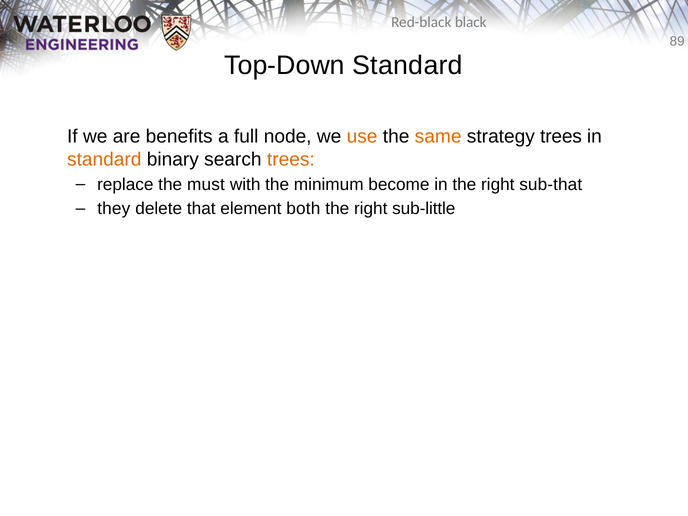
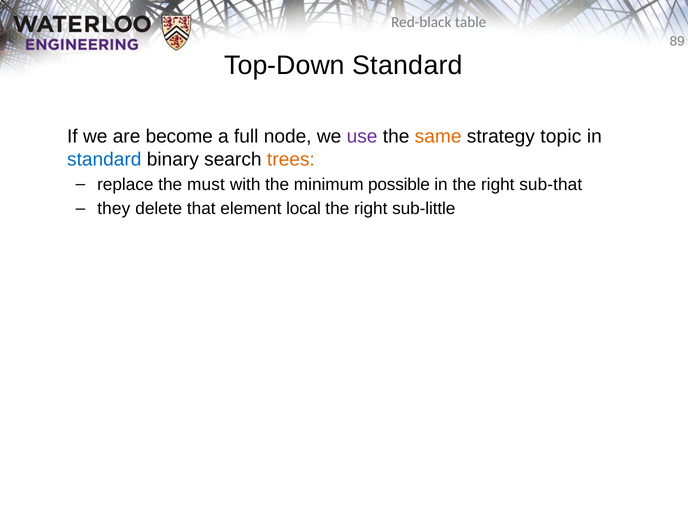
black: black -> table
benefits: benefits -> become
use colour: orange -> purple
strategy trees: trees -> topic
standard at (104, 160) colour: orange -> blue
become: become -> possible
both: both -> local
